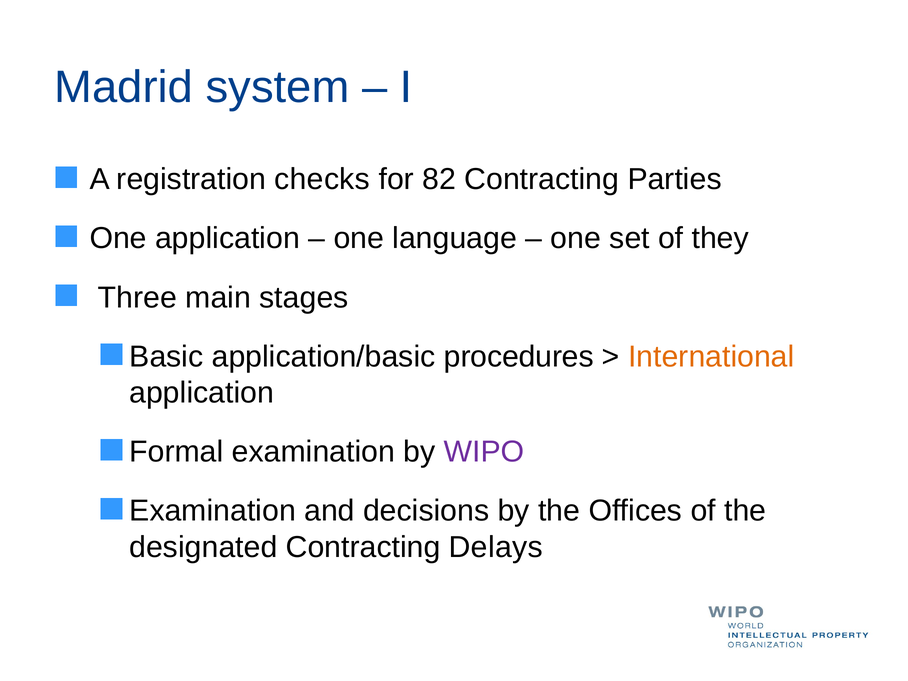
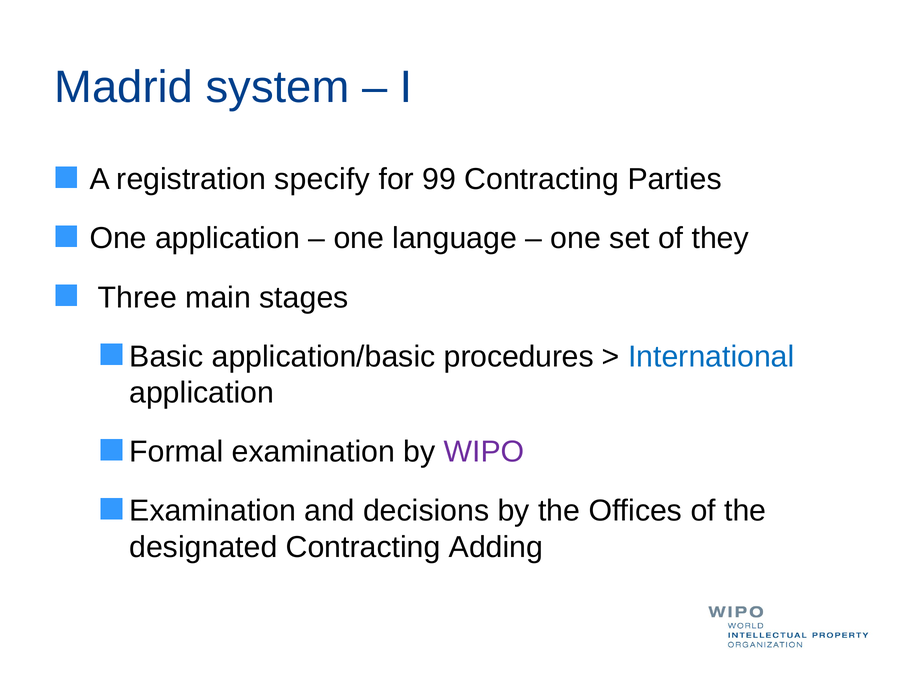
checks: checks -> specify
82: 82 -> 99
International colour: orange -> blue
Delays: Delays -> Adding
